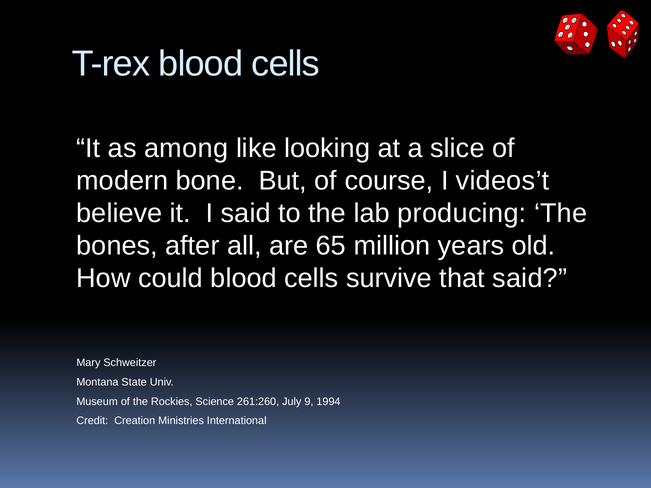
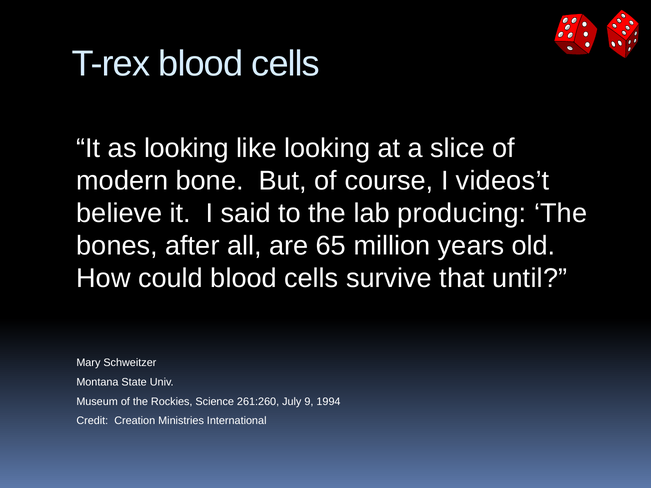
as among: among -> looking
that said: said -> until
